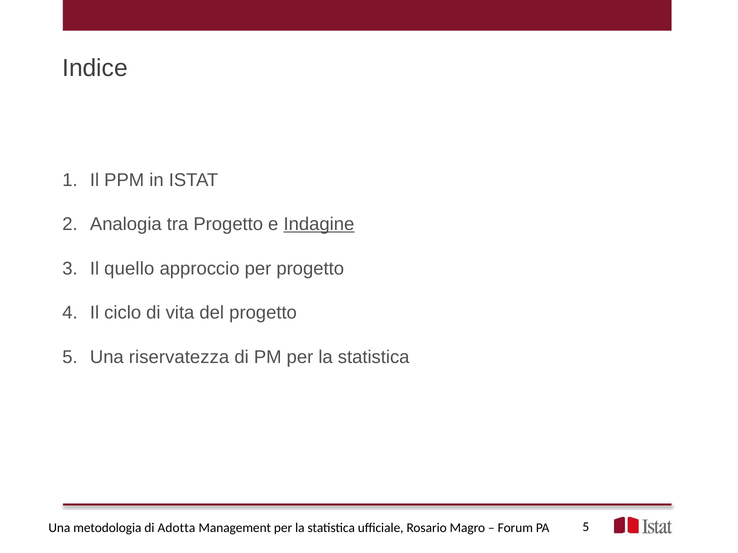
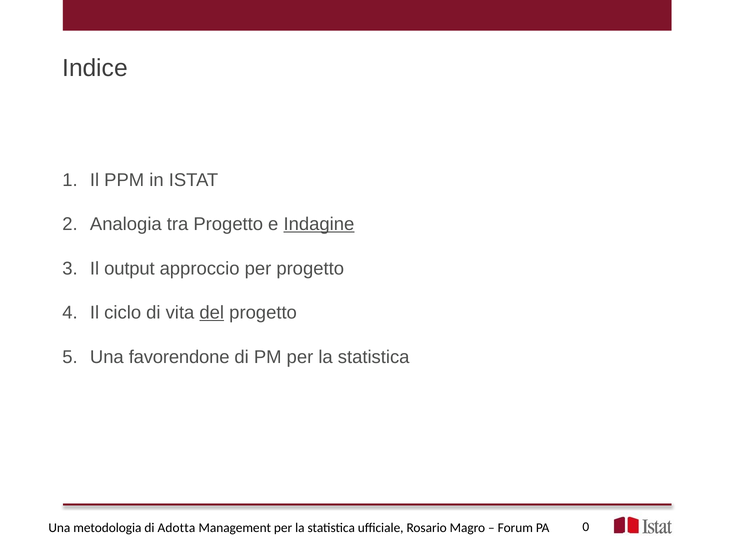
quello: quello -> output
del underline: none -> present
riservatezza: riservatezza -> favorendone
PA 5: 5 -> 0
